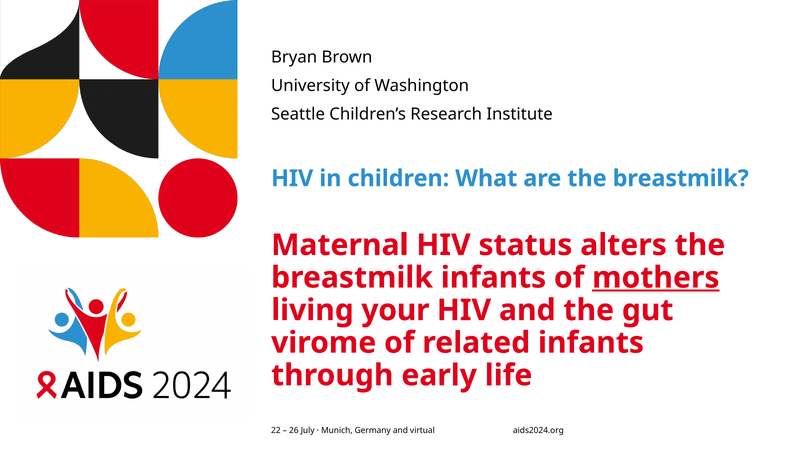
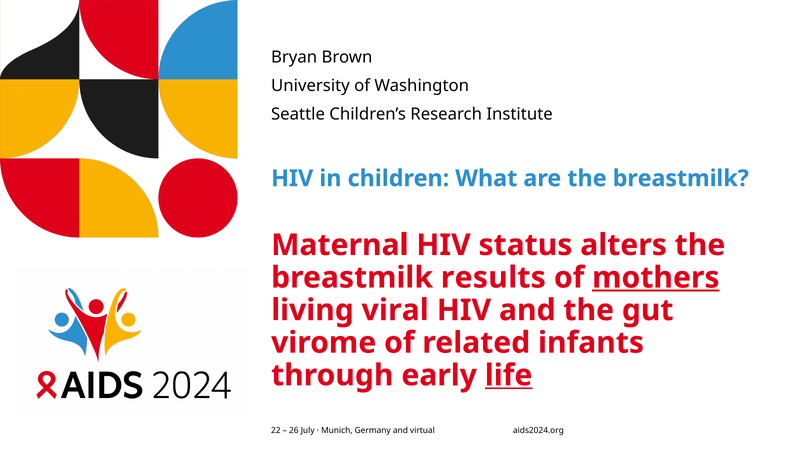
breastmilk infants: infants -> results
your: your -> viral
life underline: none -> present
